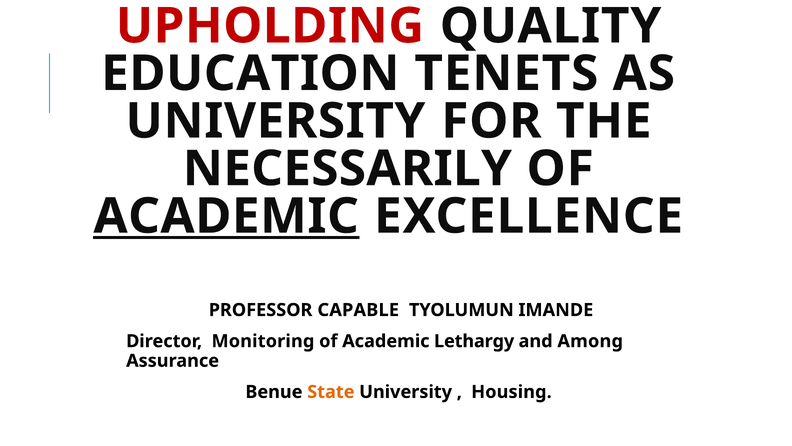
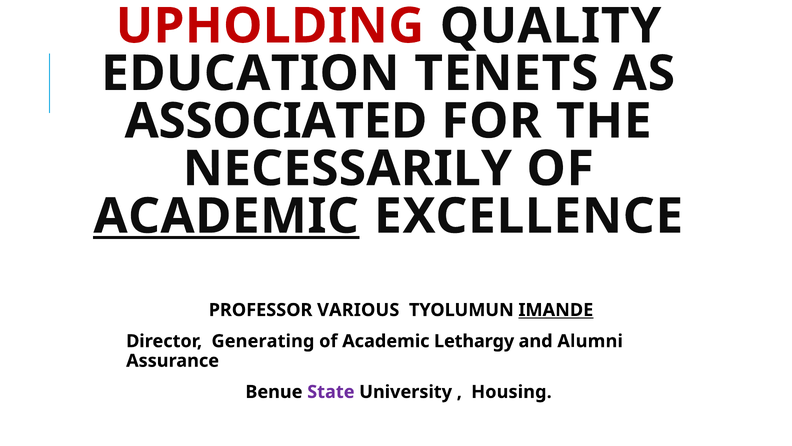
UNIVERSITY at (275, 121): UNIVERSITY -> ASSOCIATED
CAPABLE: CAPABLE -> VARIOUS
IMANDE underline: none -> present
Monitoring: Monitoring -> Generating
Among: Among -> Alumni
State colour: orange -> purple
